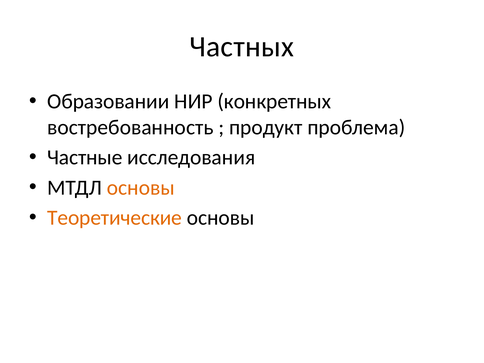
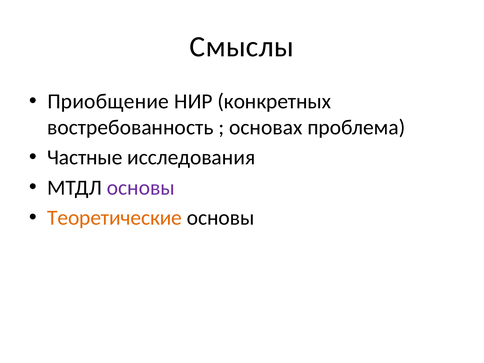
Частных: Частных -> Смыслы
Образовании: Образовании -> Приобщение
продукт: продукт -> основах
основы at (141, 188) colour: orange -> purple
